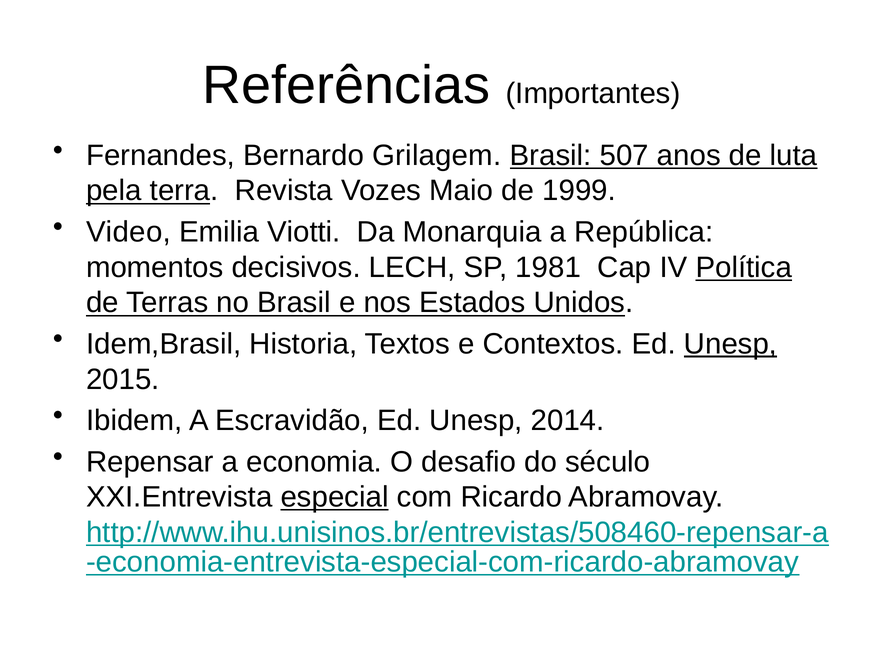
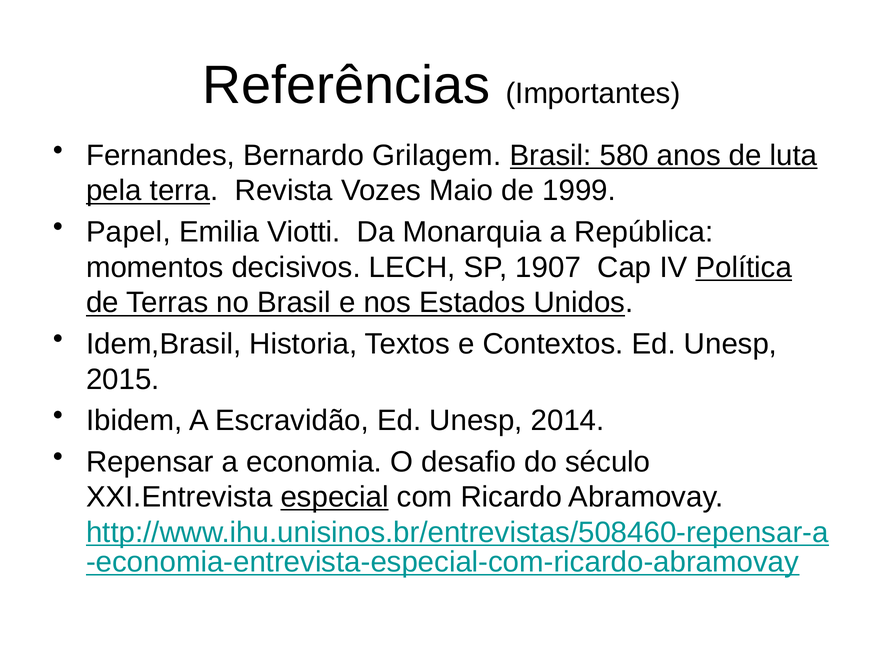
507: 507 -> 580
Video: Video -> Papel
1981: 1981 -> 1907
Unesp at (731, 344) underline: present -> none
